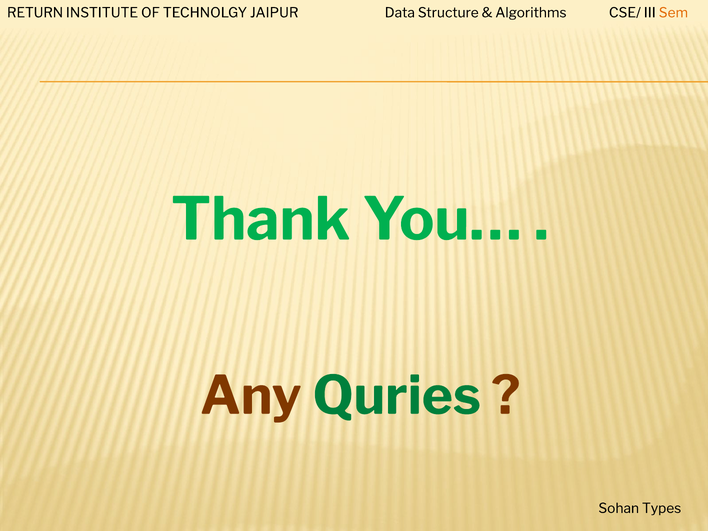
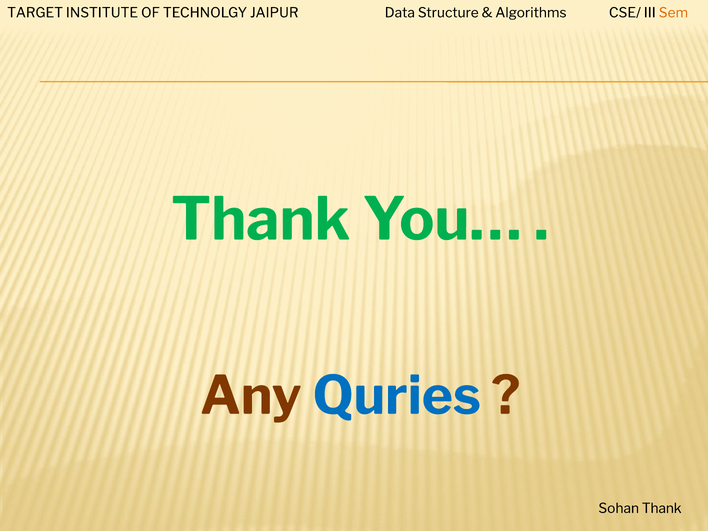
RETURN: RETURN -> TARGET
Quries colour: green -> blue
Sohan Types: Types -> Thank
